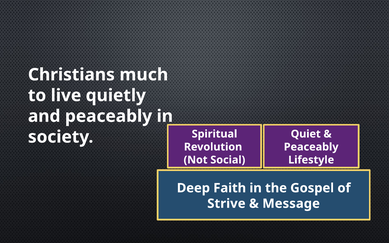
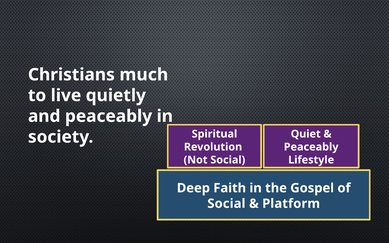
Strive at (226, 204): Strive -> Social
Message: Message -> Platform
